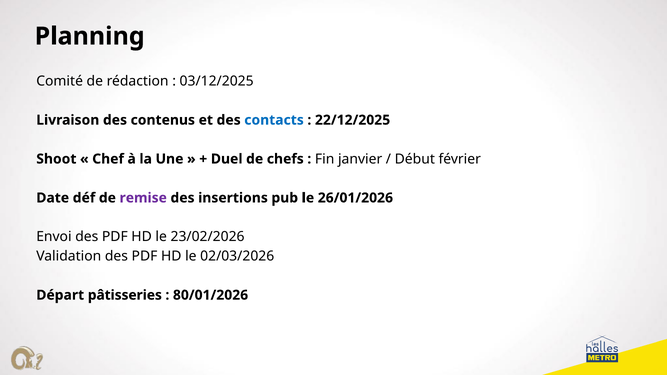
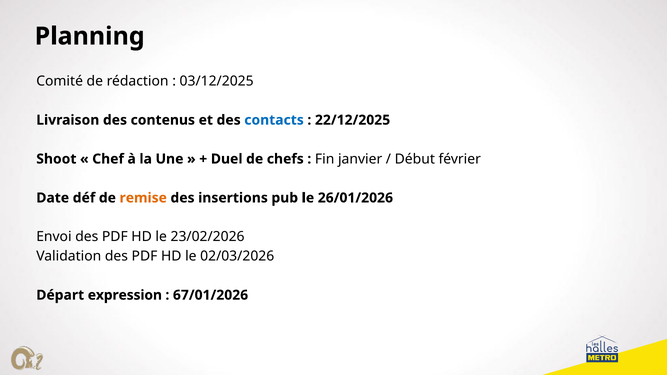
remise colour: purple -> orange
pâtisseries: pâtisseries -> expression
80/01/2026: 80/01/2026 -> 67/01/2026
